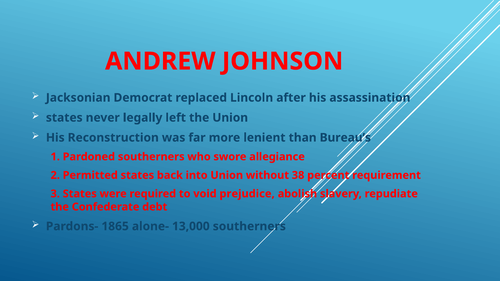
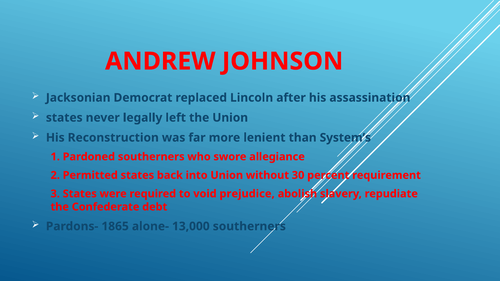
Bureau’s: Bureau’s -> System’s
38: 38 -> 30
